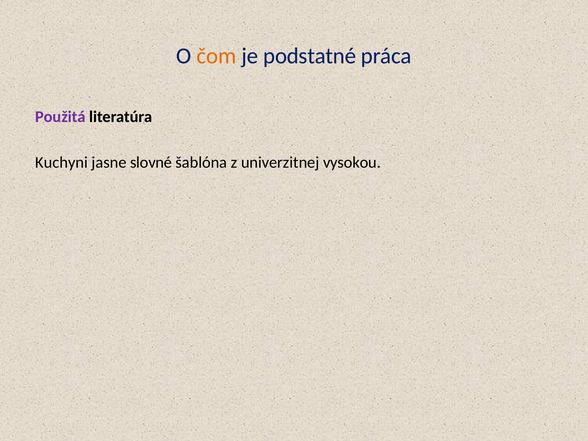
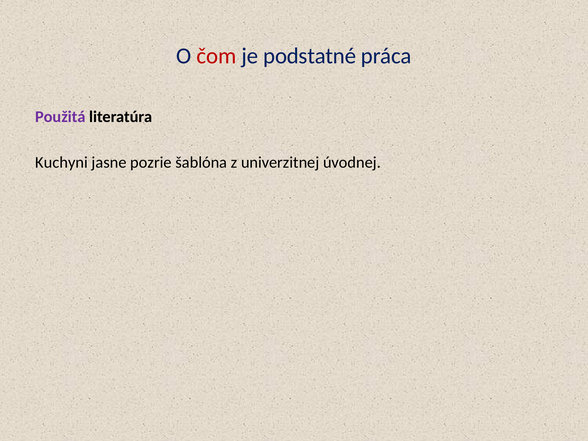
čom colour: orange -> red
slovné: slovné -> pozrie
vysokou: vysokou -> úvodnej
